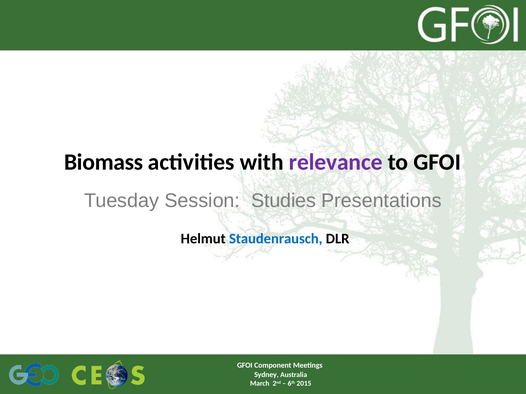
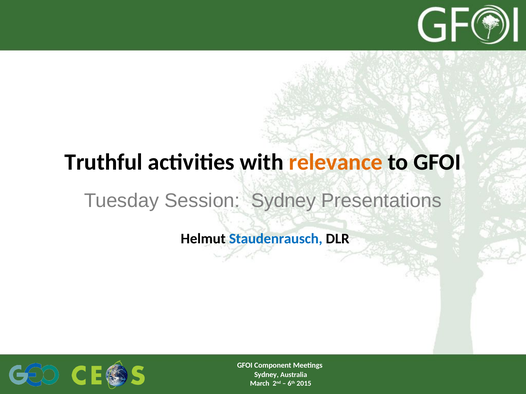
Biomass: Biomass -> Truthful
relevance colour: purple -> orange
Session Studies: Studies -> Sydney
